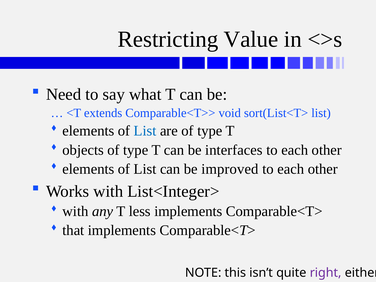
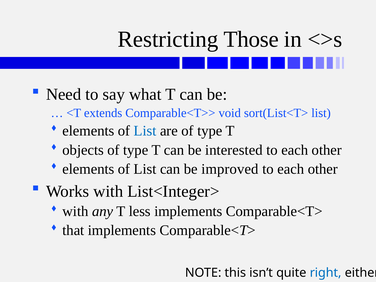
Value: Value -> Those
interfaces: interfaces -> interested
right colour: purple -> blue
